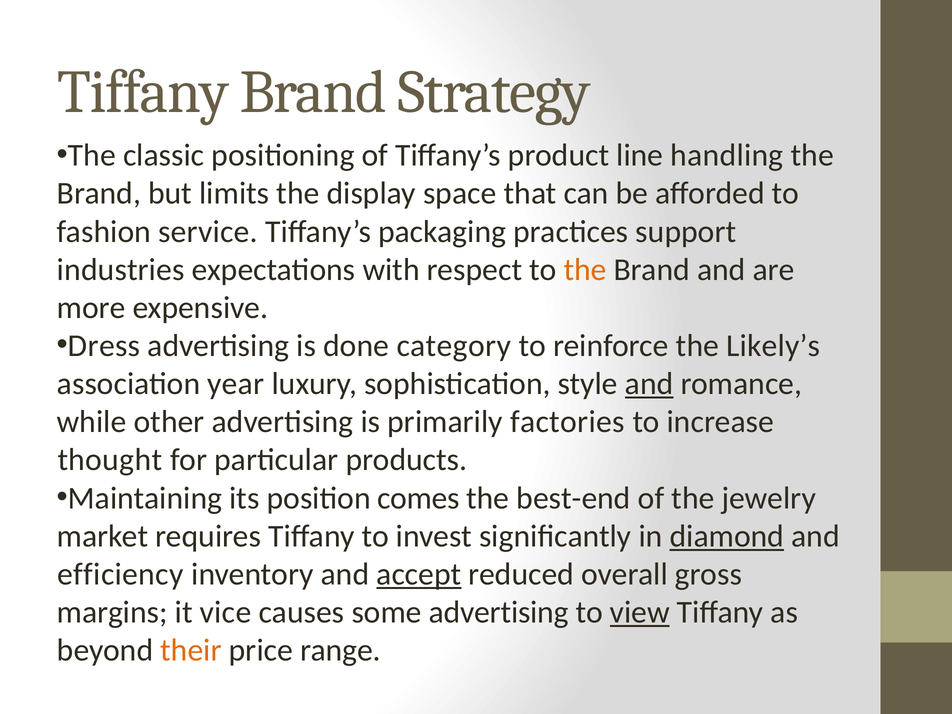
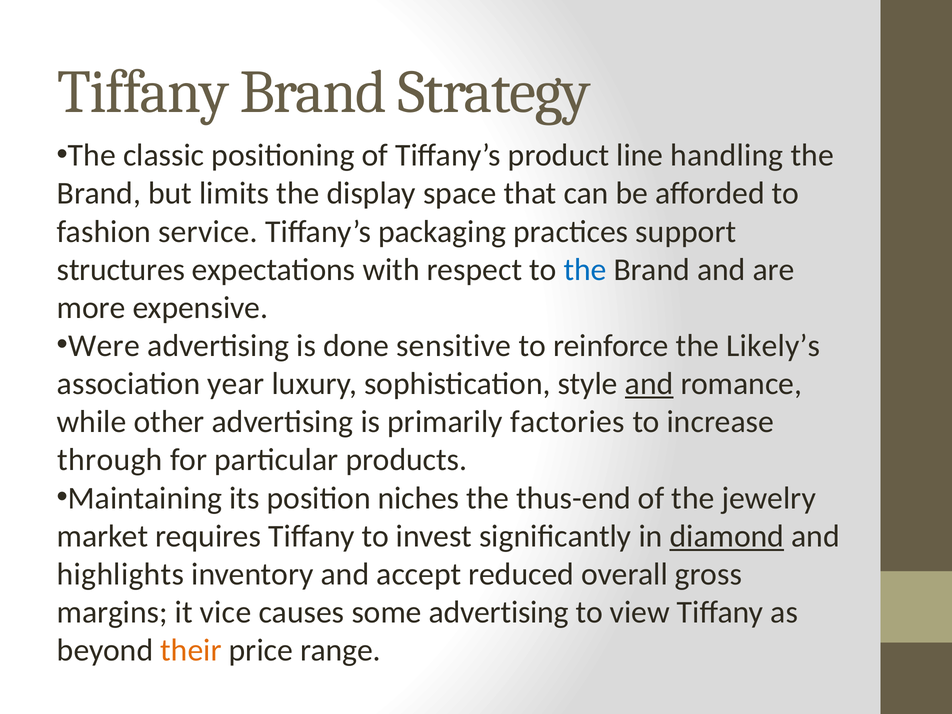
industries: industries -> structures
the at (585, 270) colour: orange -> blue
Dress: Dress -> Were
category: category -> sensitive
thought: thought -> through
comes: comes -> niches
best-end: best-end -> thus-end
efficiency: efficiency -> highlights
accept underline: present -> none
view underline: present -> none
